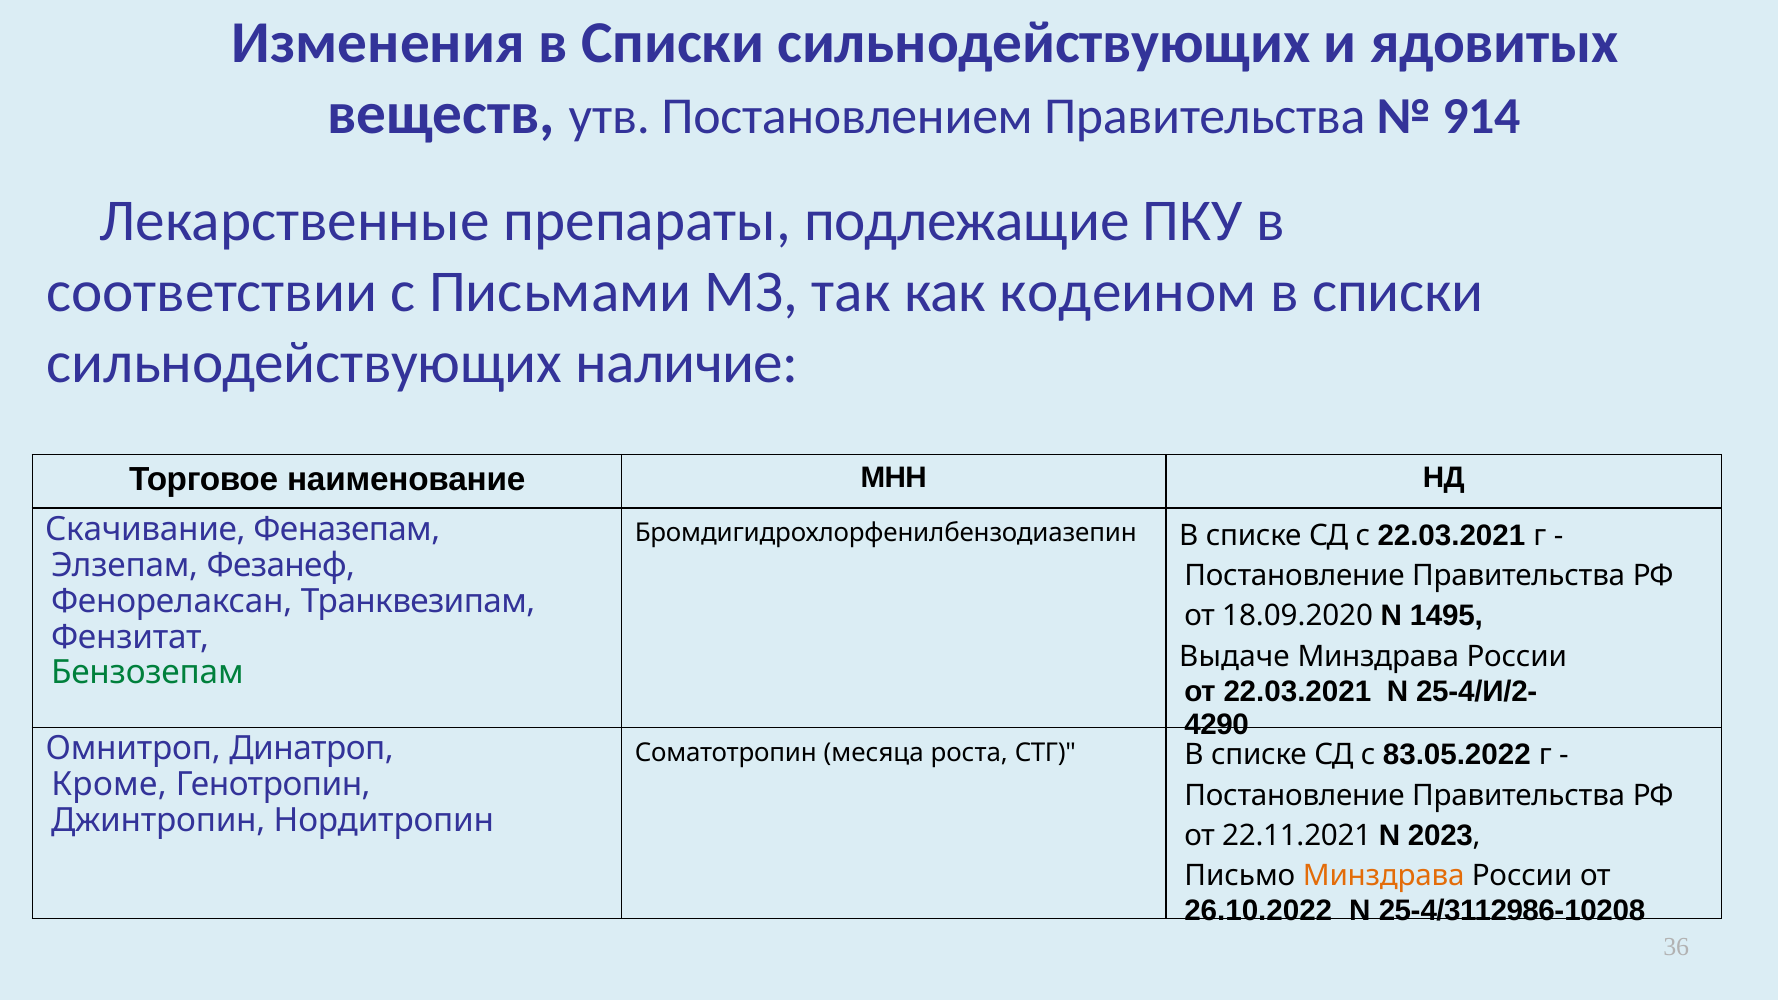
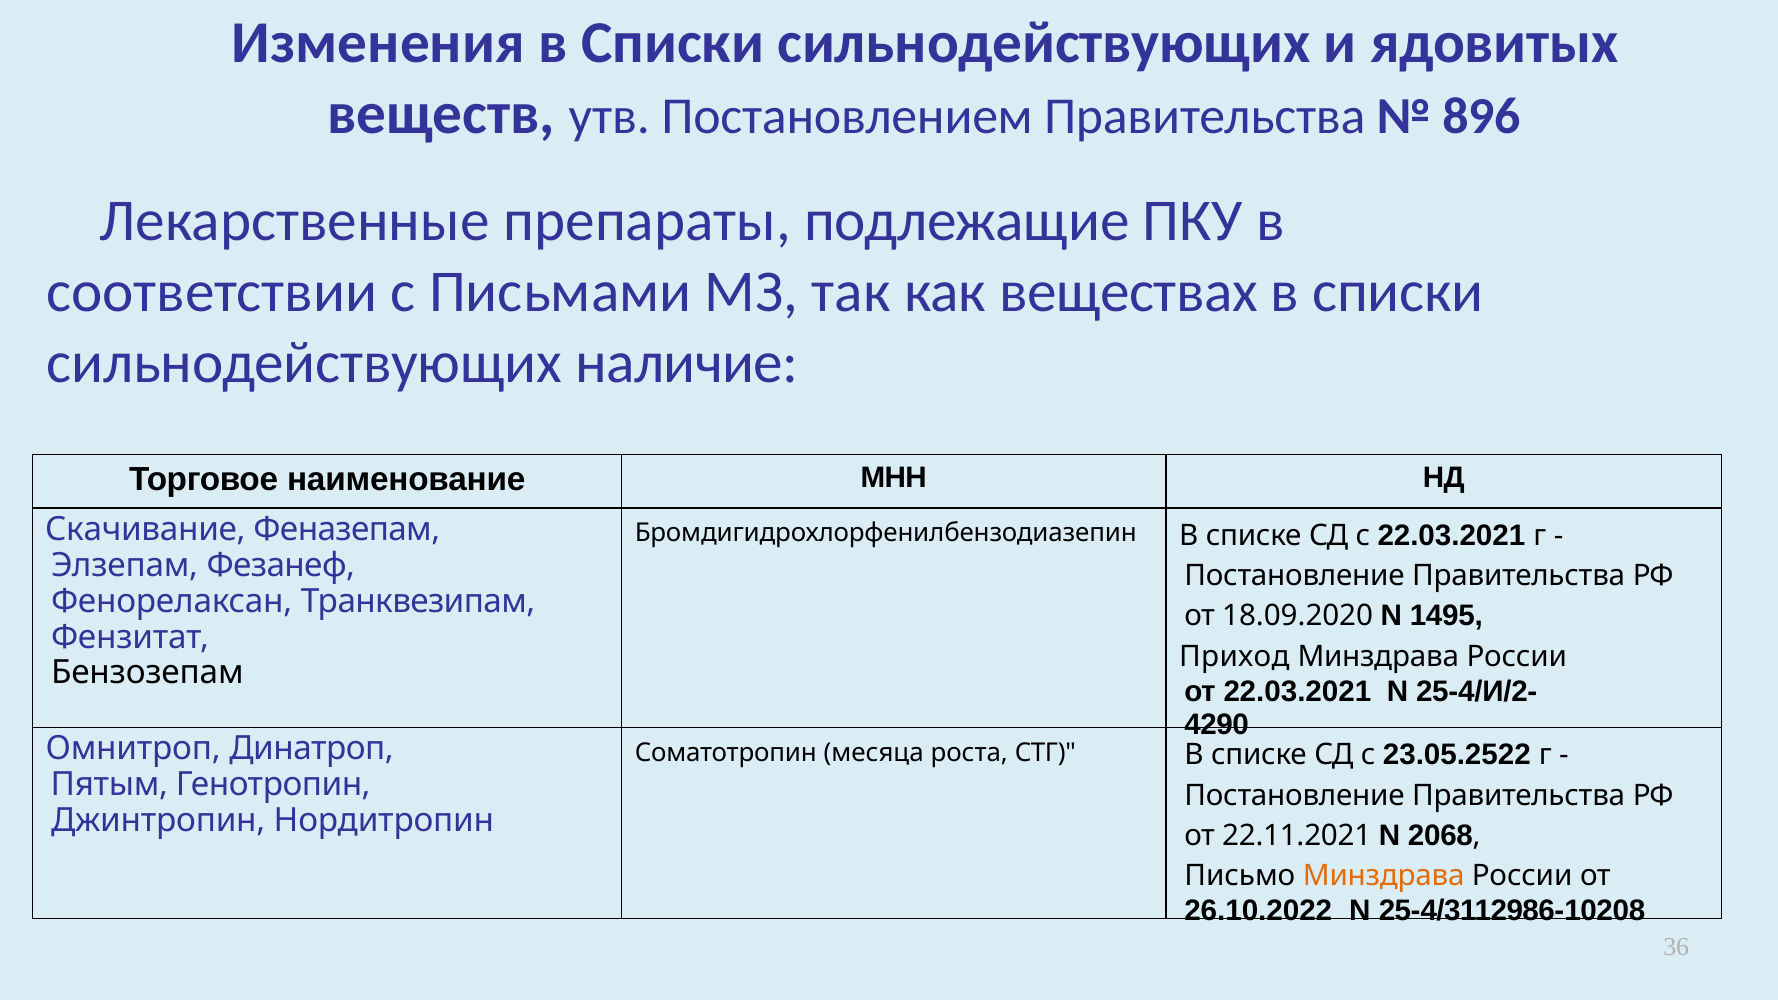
914: 914 -> 896
кодеином: кодеином -> веществах
Выдаче: Выдаче -> Приход
Бензозепам colour: green -> black
83.05.2022: 83.05.2022 -> 23.05.2522
Кроме: Кроме -> Пятым
2023: 2023 -> 2068
